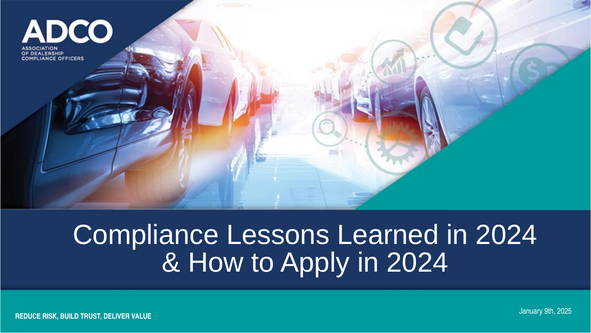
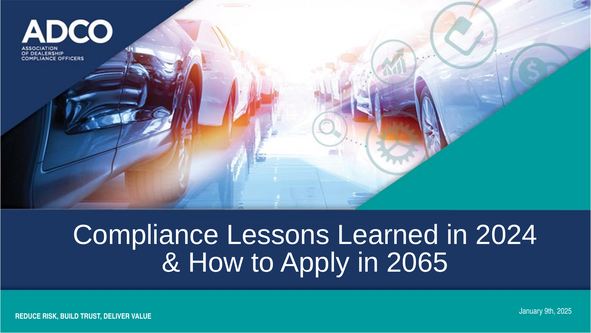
Apply in 2024: 2024 -> 2065
